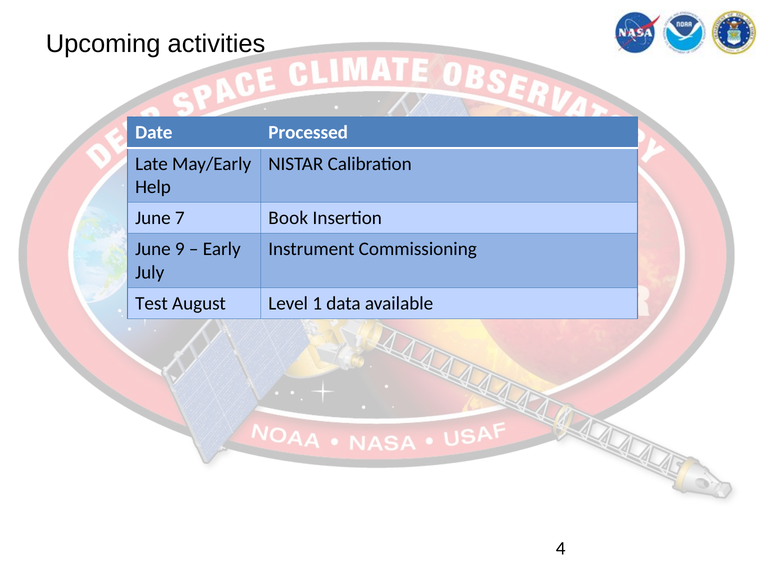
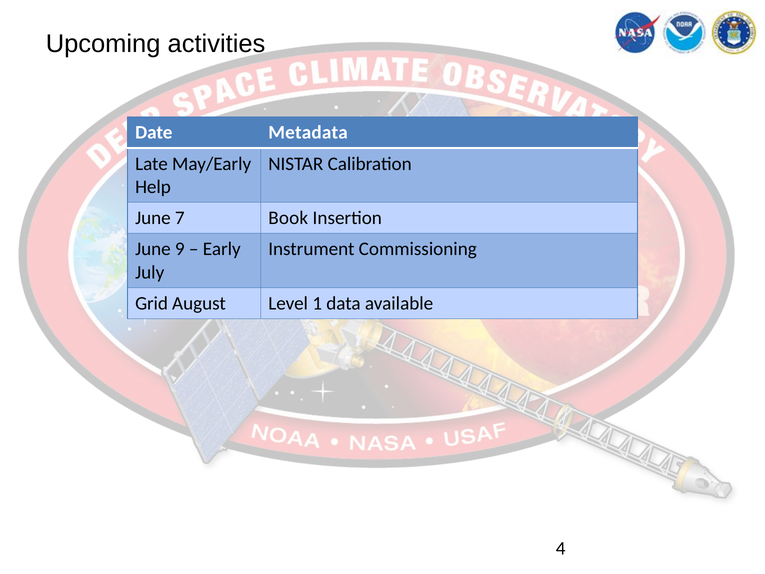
Processed: Processed -> Metadata
Test: Test -> Grid
